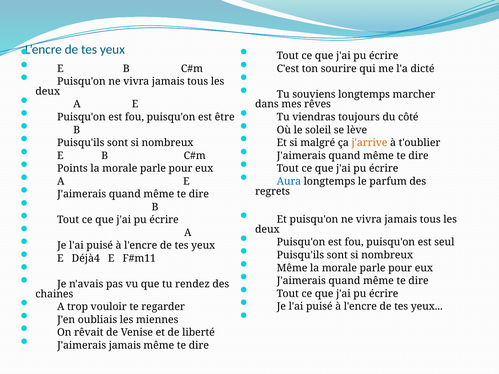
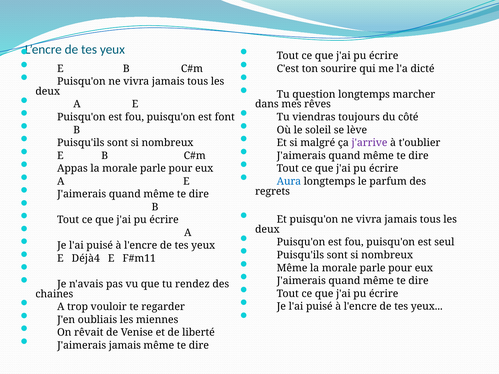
souviens: souviens -> question
être: être -> font
j'arrive colour: orange -> purple
Points: Points -> Appas
